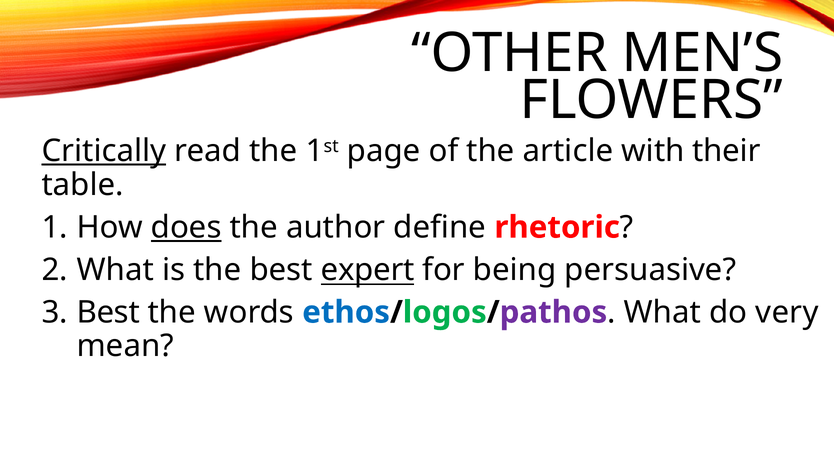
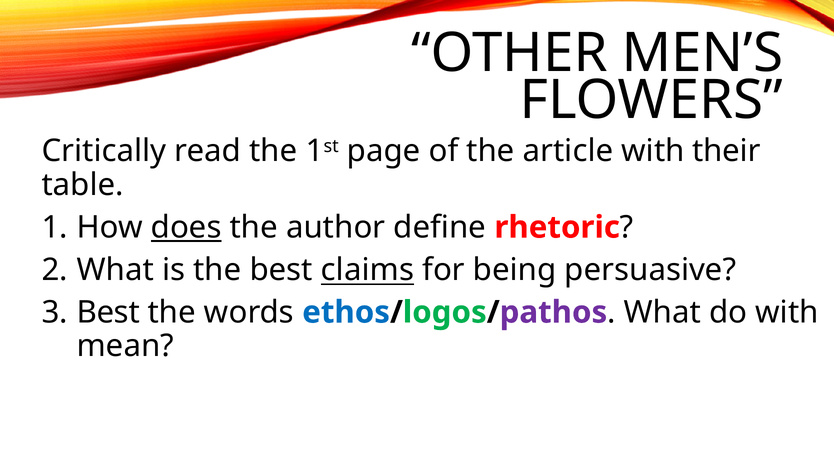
Critically underline: present -> none
expert: expert -> claims
do very: very -> with
